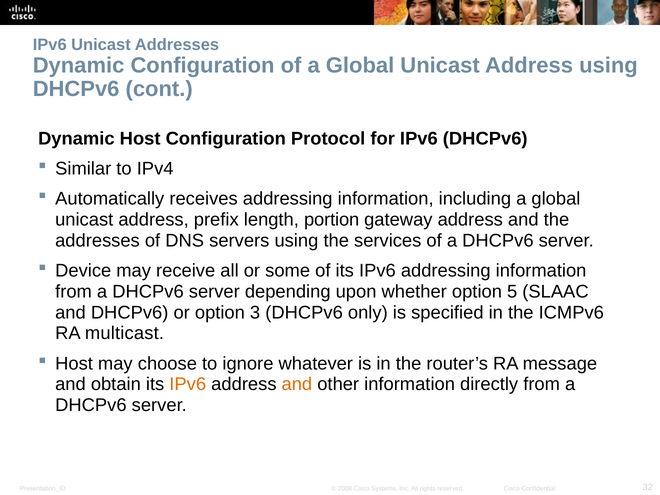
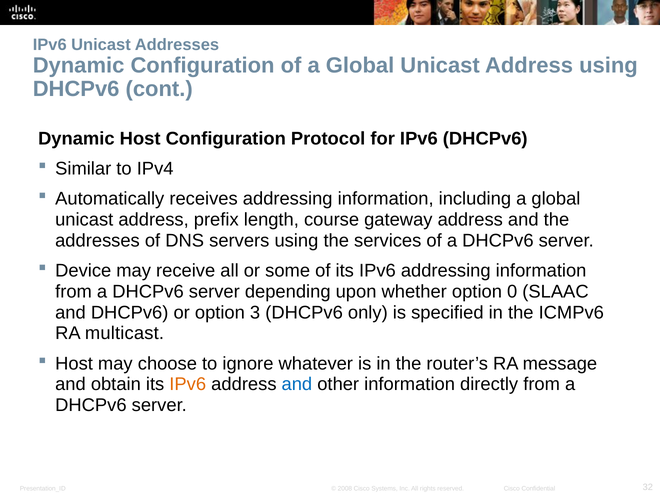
portion: portion -> course
5: 5 -> 0
and at (297, 384) colour: orange -> blue
